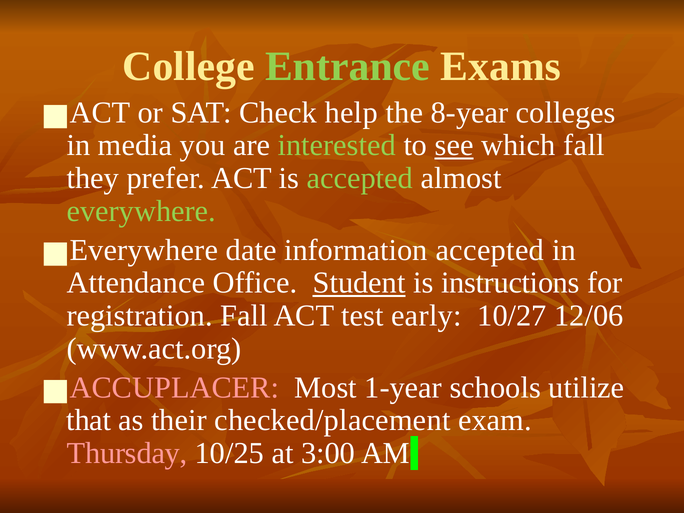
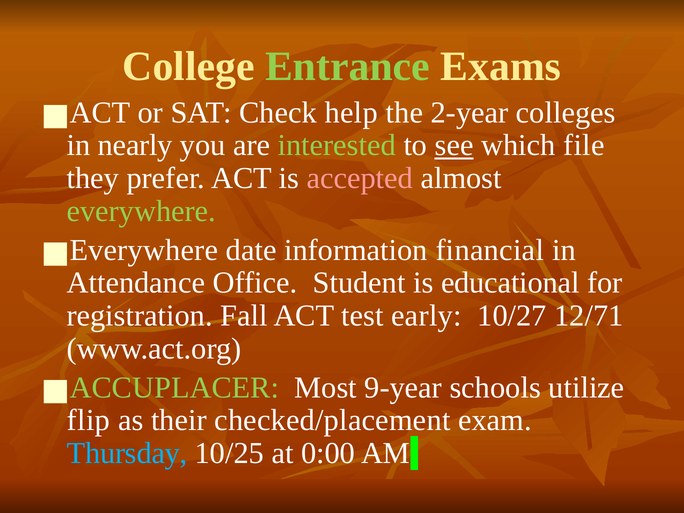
8-year: 8-year -> 2-year
media: media -> nearly
which fall: fall -> file
accepted at (360, 178) colour: light green -> pink
information accepted: accepted -> financial
Student underline: present -> none
instructions: instructions -> educational
12/06: 12/06 -> 12/71
ACCUPLACER colour: pink -> light green
1-year: 1-year -> 9-year
that: that -> flip
Thursday colour: pink -> light blue
3:00: 3:00 -> 0:00
